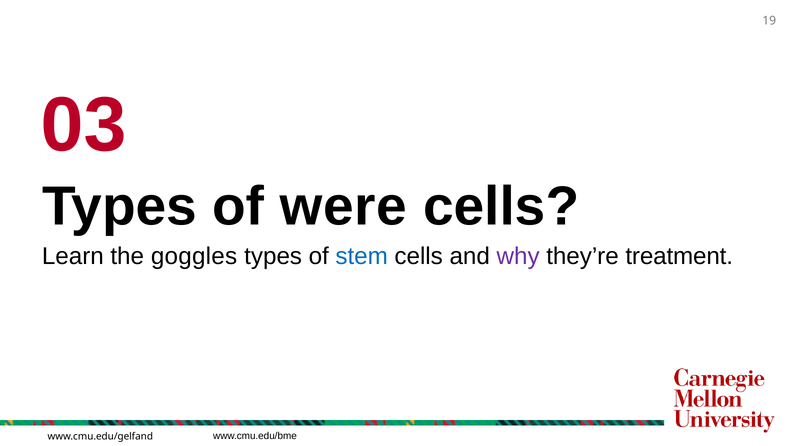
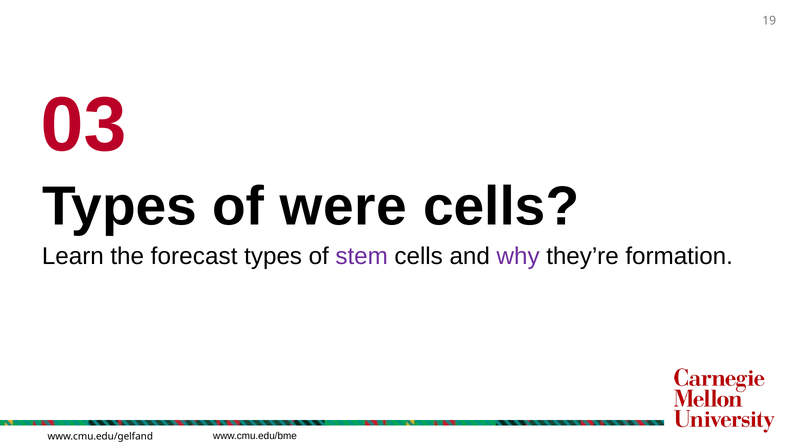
goggles: goggles -> forecast
stem colour: blue -> purple
treatment: treatment -> formation
